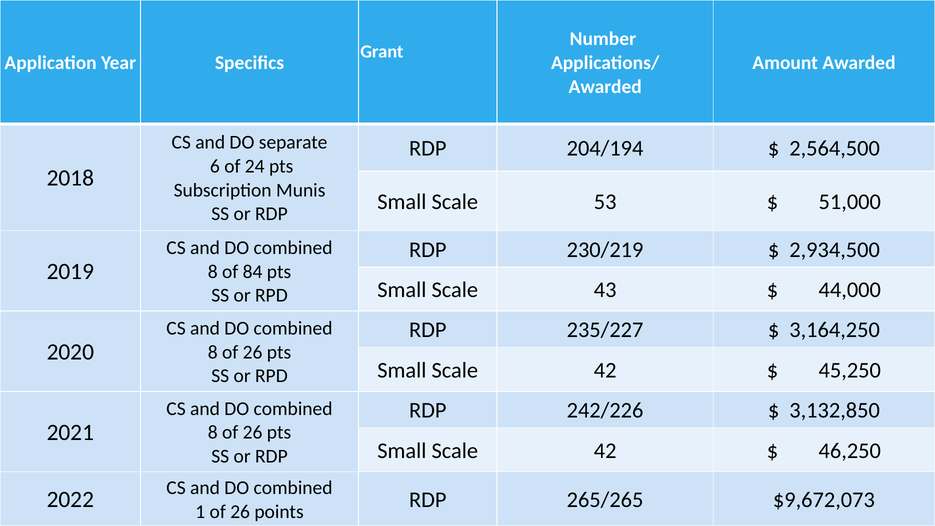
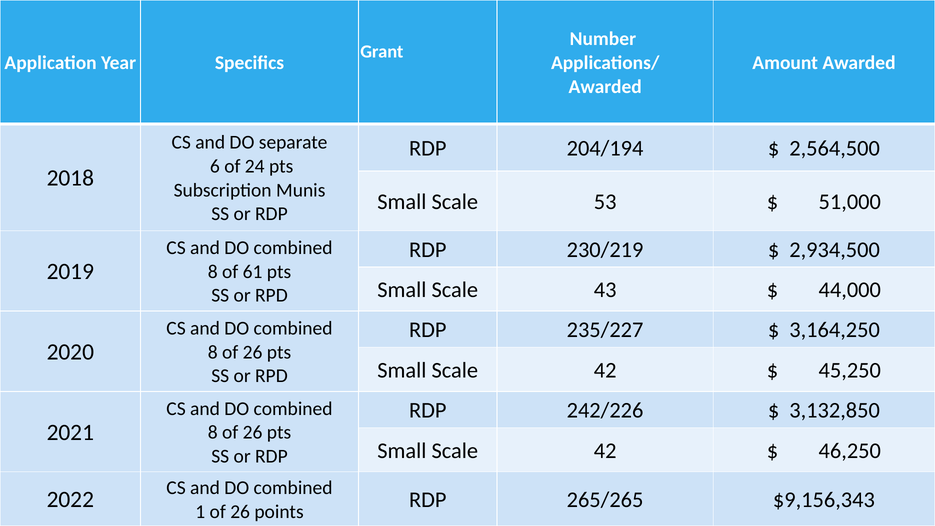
84: 84 -> 61
$9,672,073: $9,672,073 -> $9,156,343
